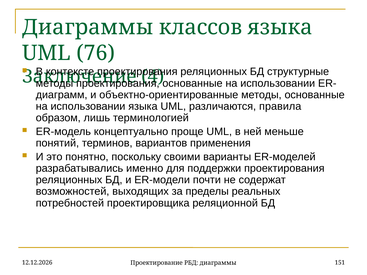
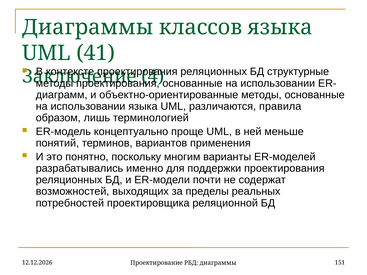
76: 76 -> 41
своими: своими -> многим
